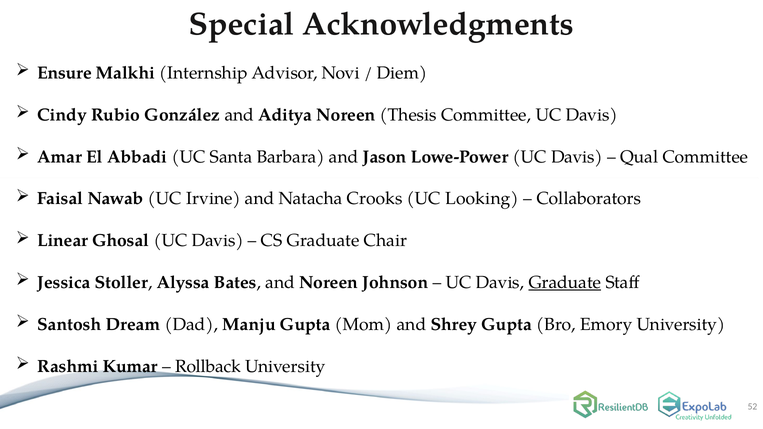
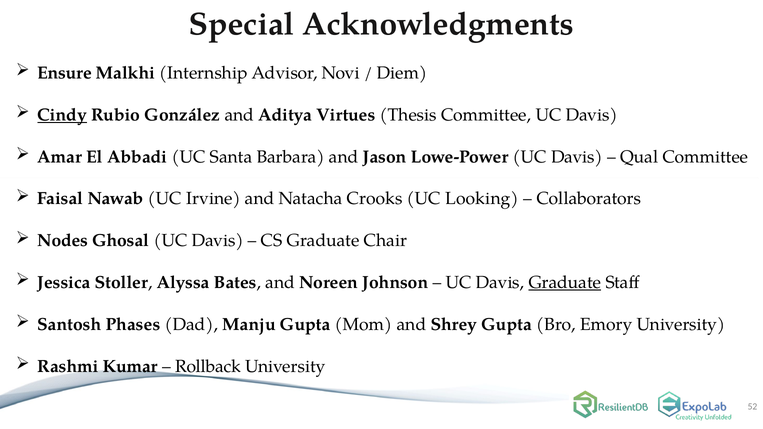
Cindy underline: none -> present
Aditya Noreen: Noreen -> Virtues
Linear: Linear -> Nodes
Dream: Dream -> Phases
